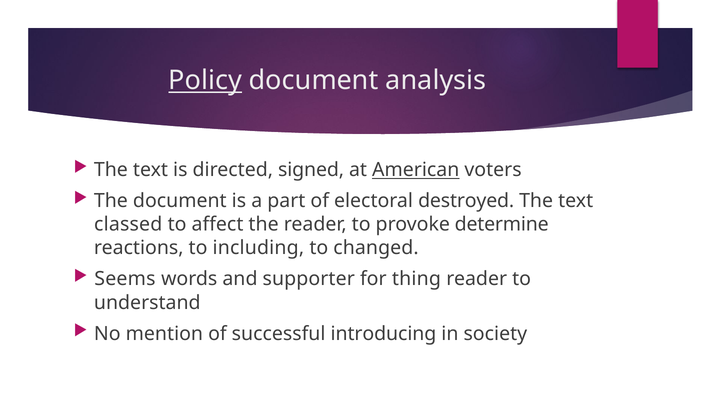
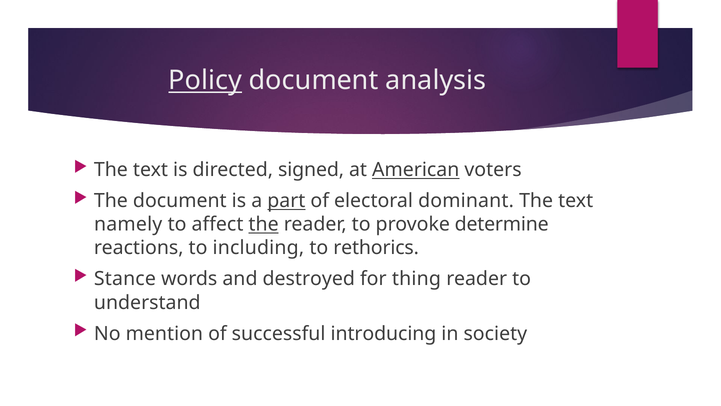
part underline: none -> present
destroyed: destroyed -> dominant
classed: classed -> namely
the at (264, 224) underline: none -> present
changed: changed -> rethorics
Seems: Seems -> Stance
supporter: supporter -> destroyed
